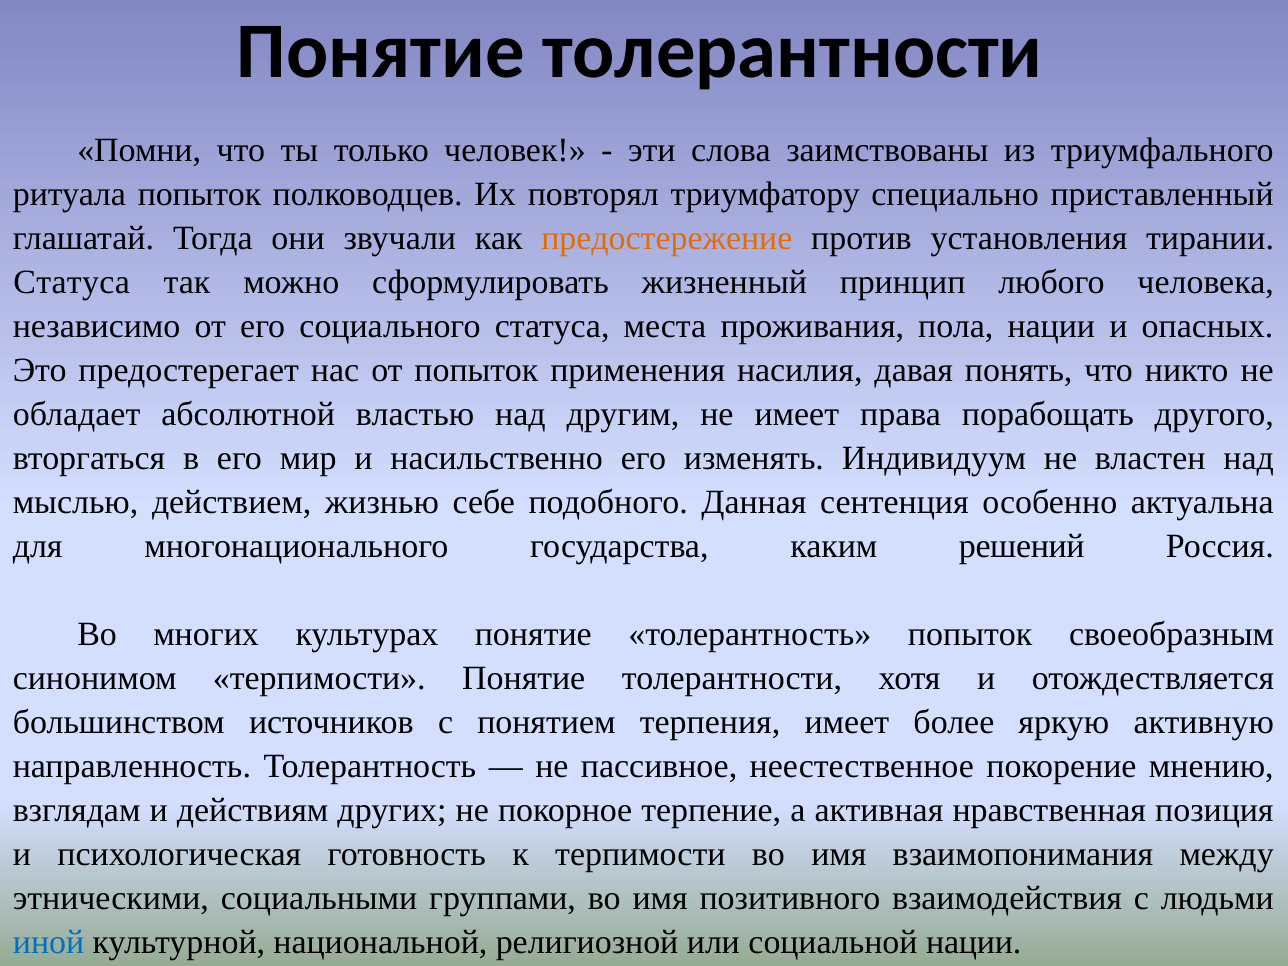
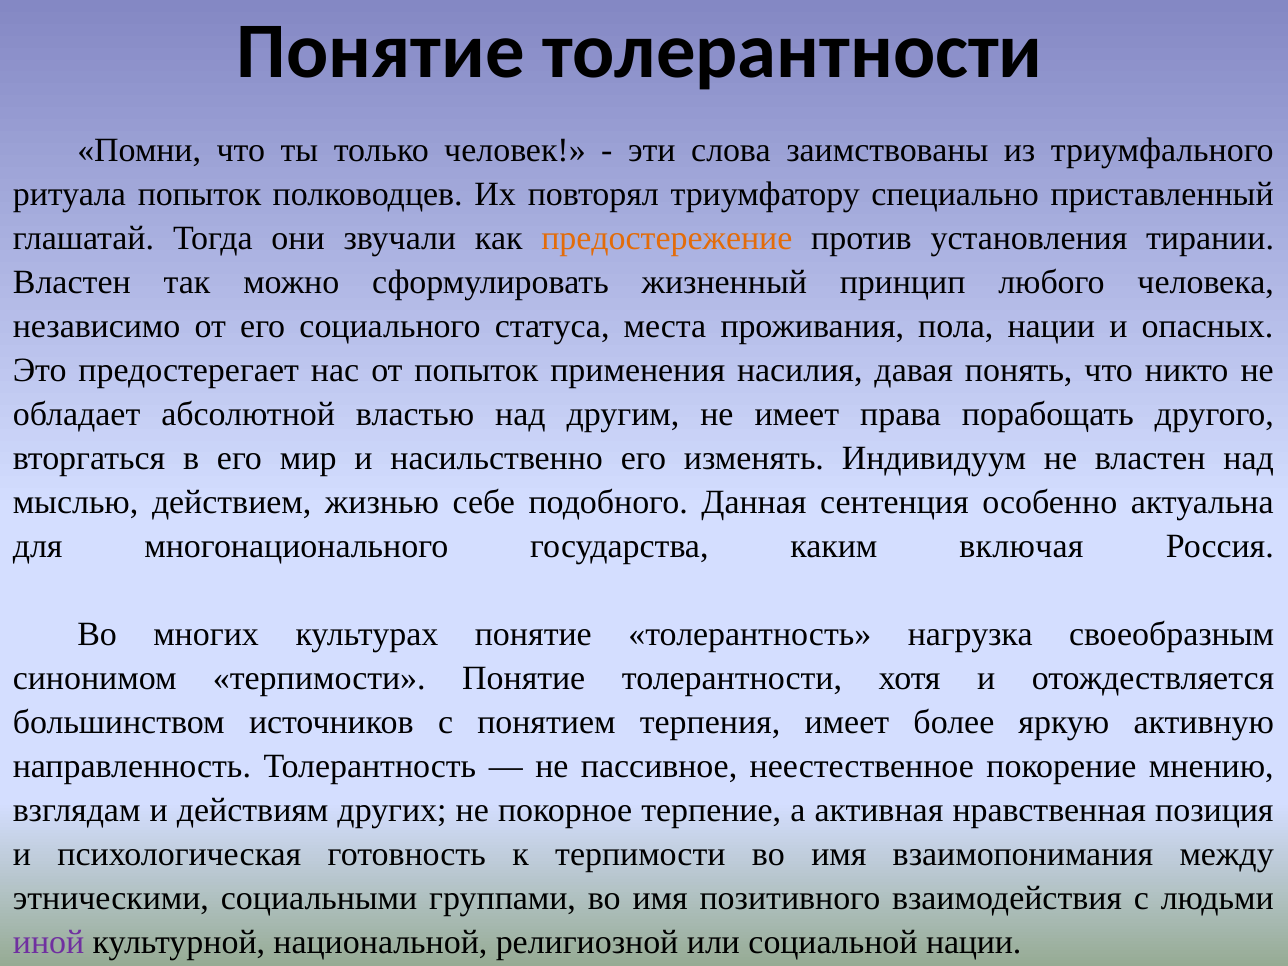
Статуса at (72, 282): Статуса -> Властен
решений: решений -> включая
толерантность попыток: попыток -> нагрузка
иной colour: blue -> purple
